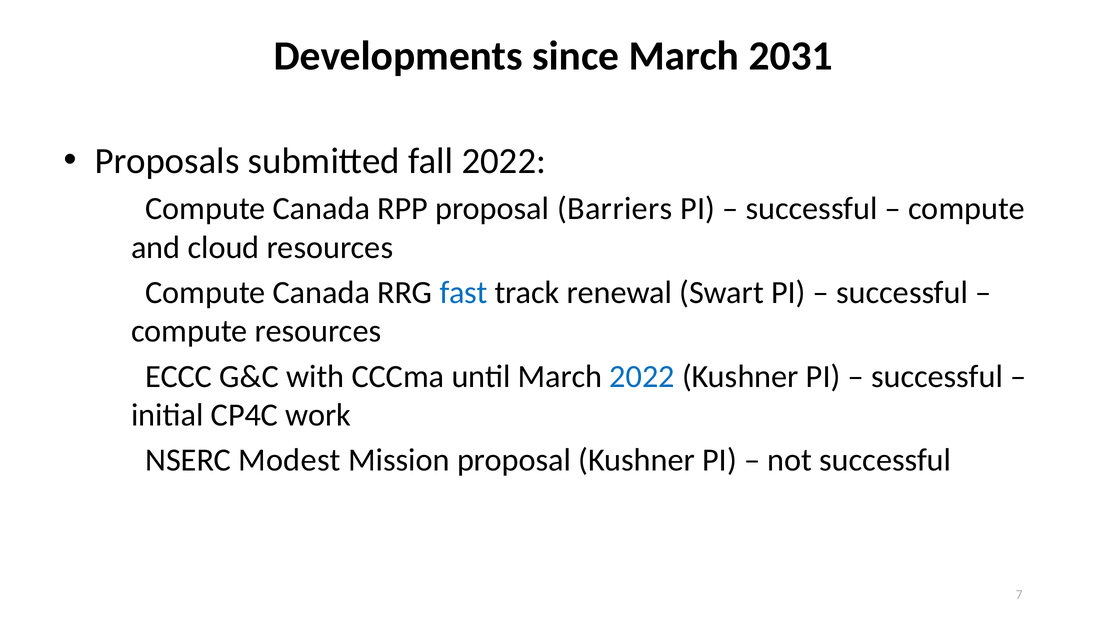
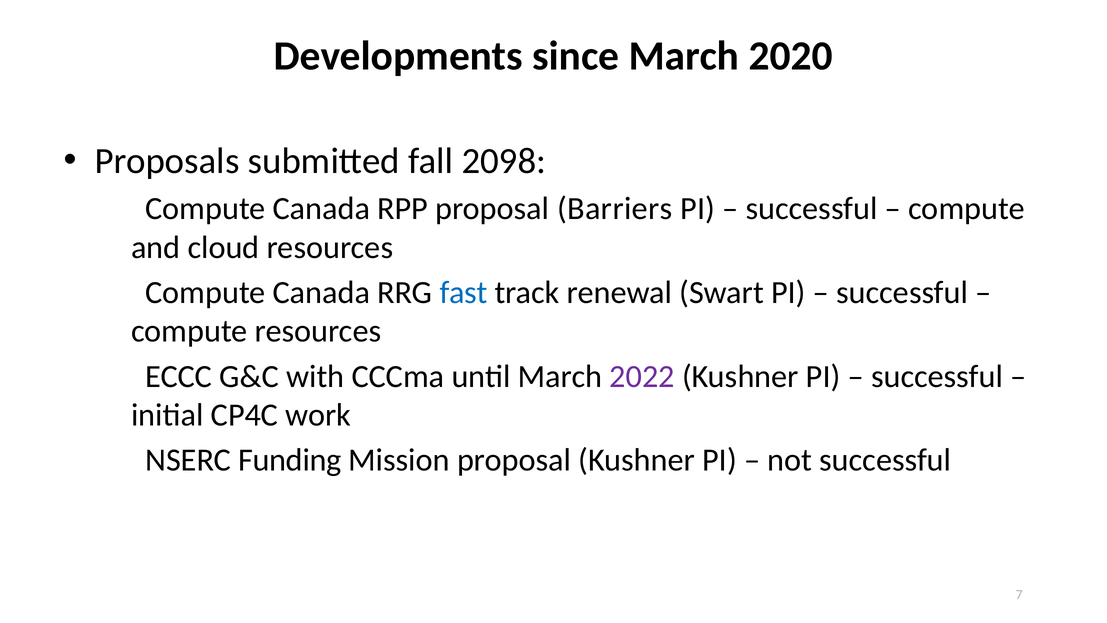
2031: 2031 -> 2020
fall 2022: 2022 -> 2098
2022 at (642, 376) colour: blue -> purple
Modest: Modest -> Funding
